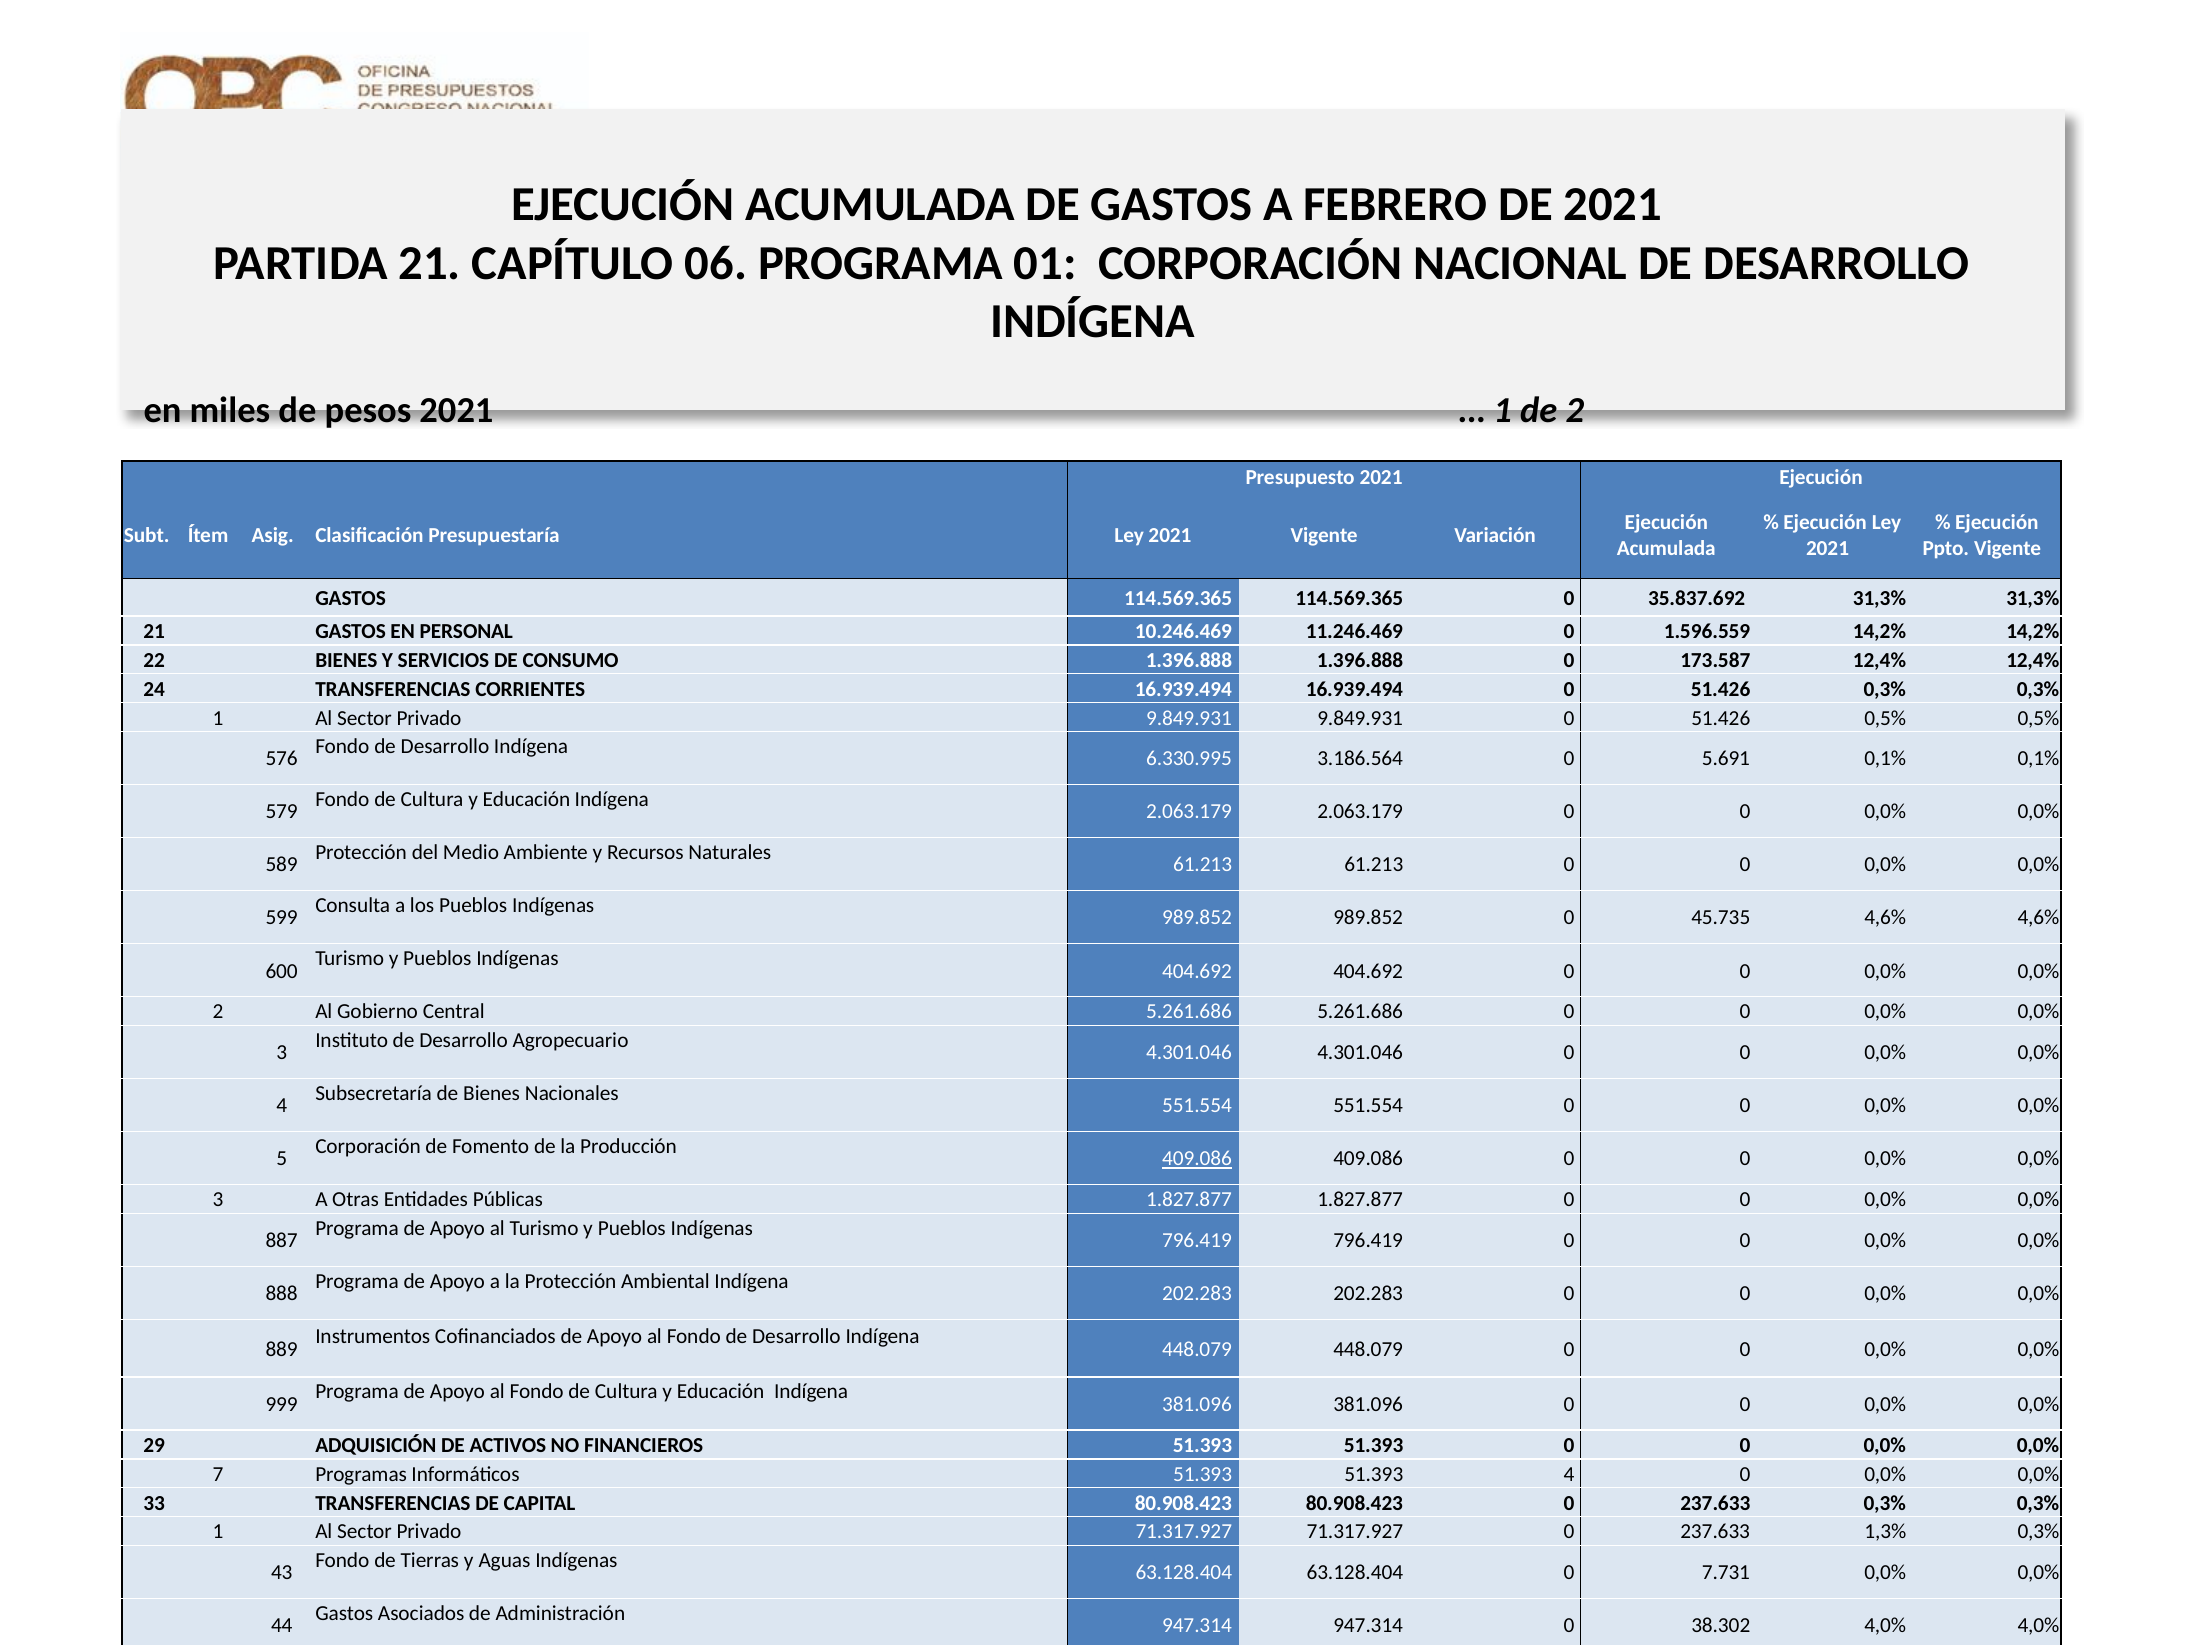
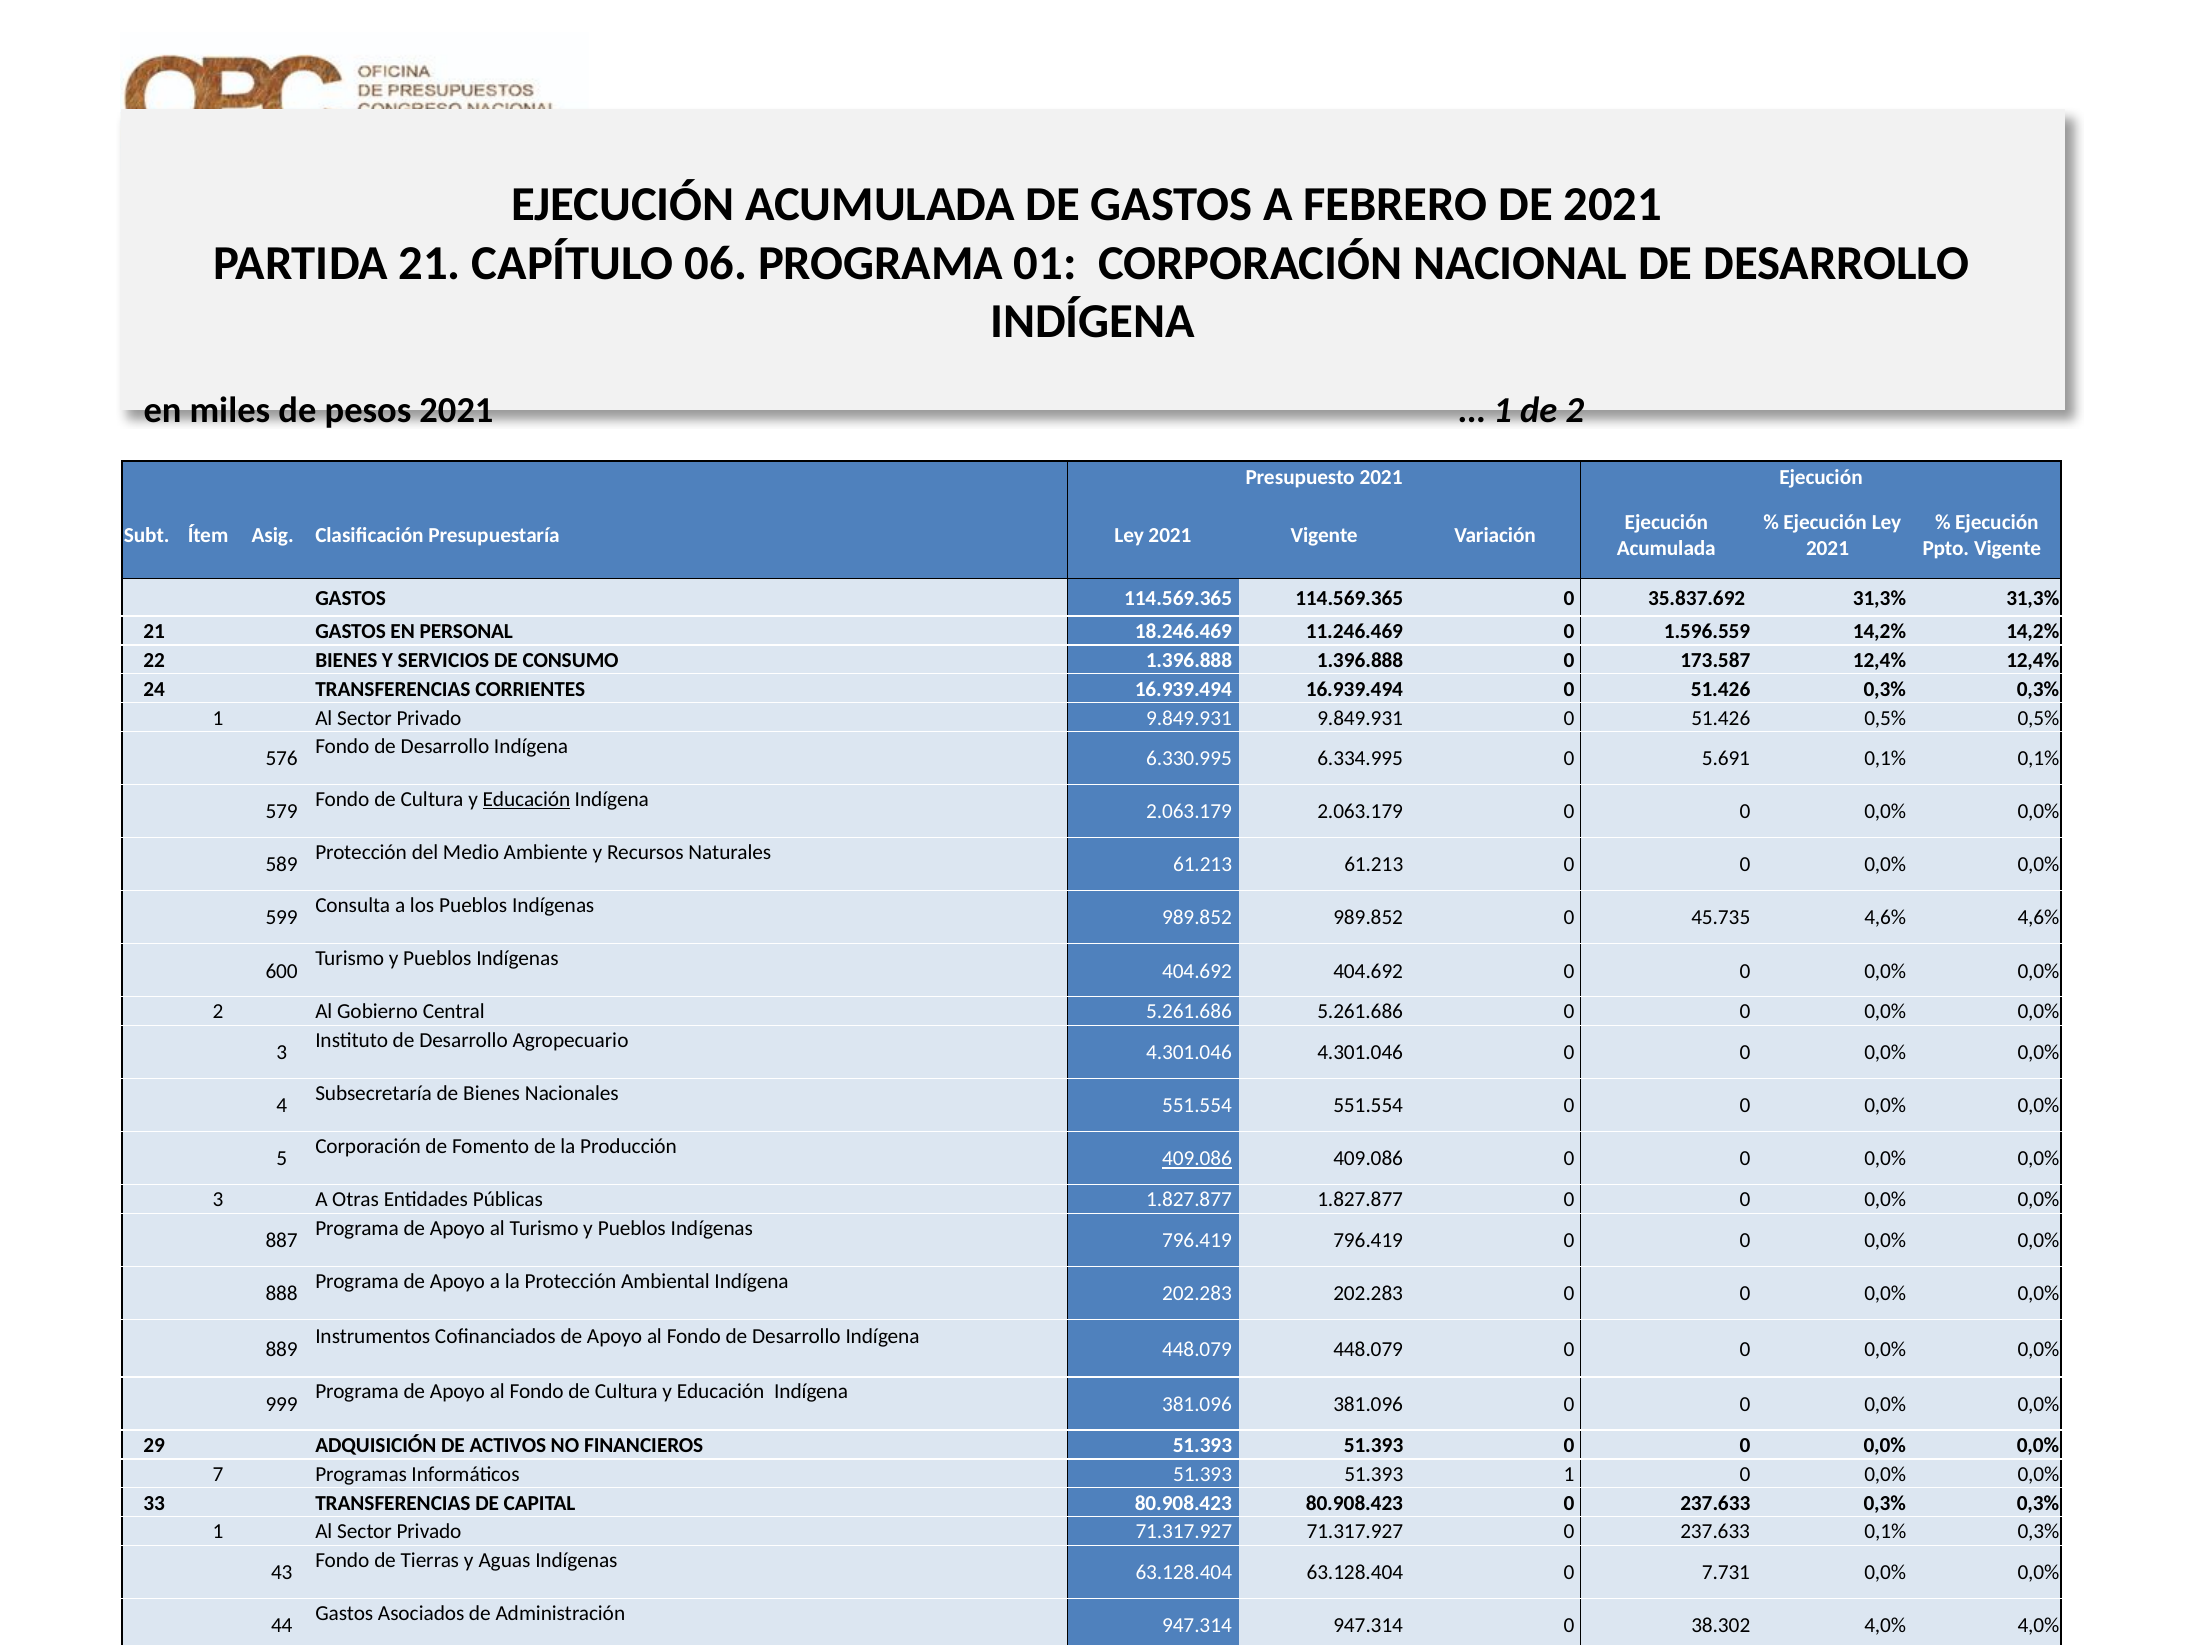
10.246.469: 10.246.469 -> 18.246.469
3.186.564: 3.186.564 -> 6.334.995
Educación at (526, 799) underline: none -> present
51.393 4: 4 -> 1
237.633 1,3%: 1,3% -> 0,1%
